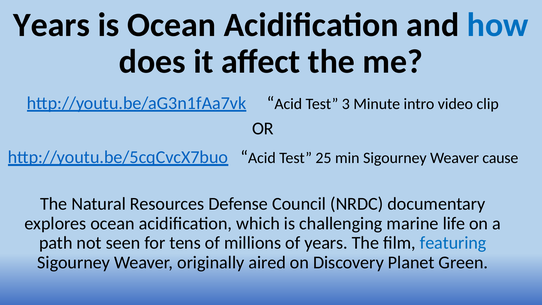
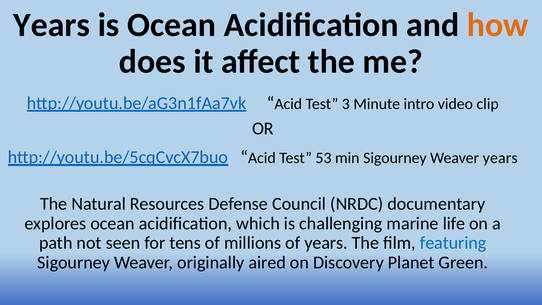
how colour: blue -> orange
25: 25 -> 53
Weaver cause: cause -> years
